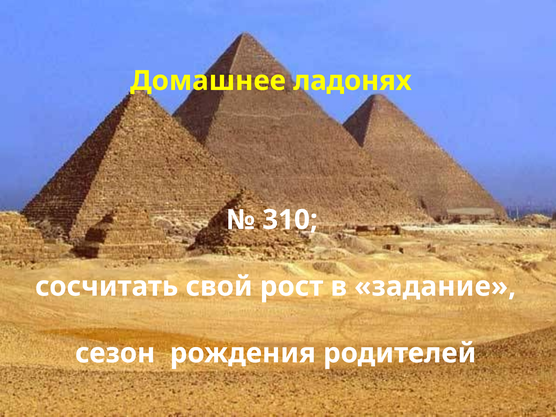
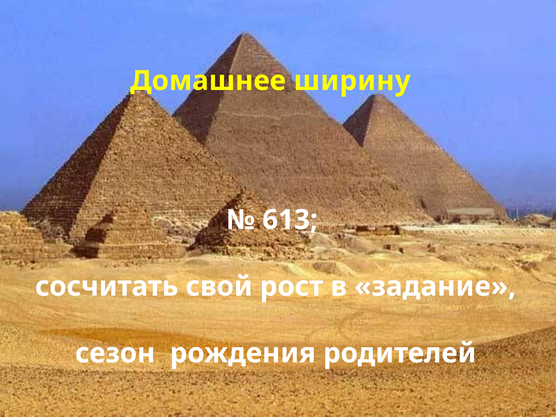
ладонях: ладонях -> ширину
310: 310 -> 613
